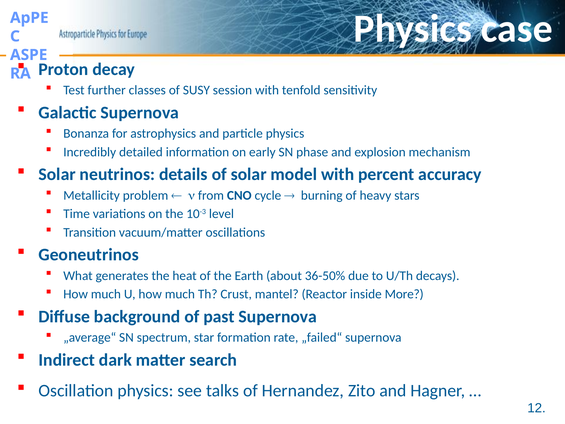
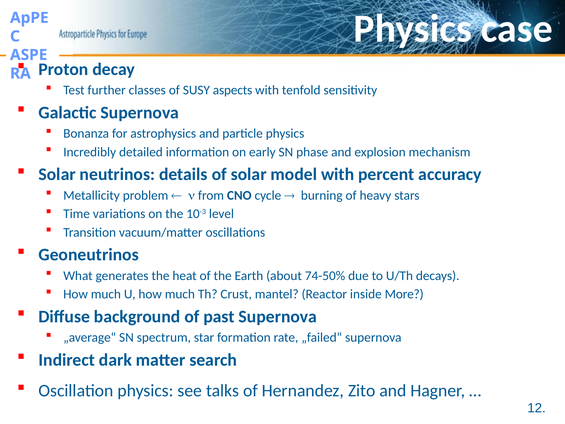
session: session -> aspects
36-50%: 36-50% -> 74-50%
